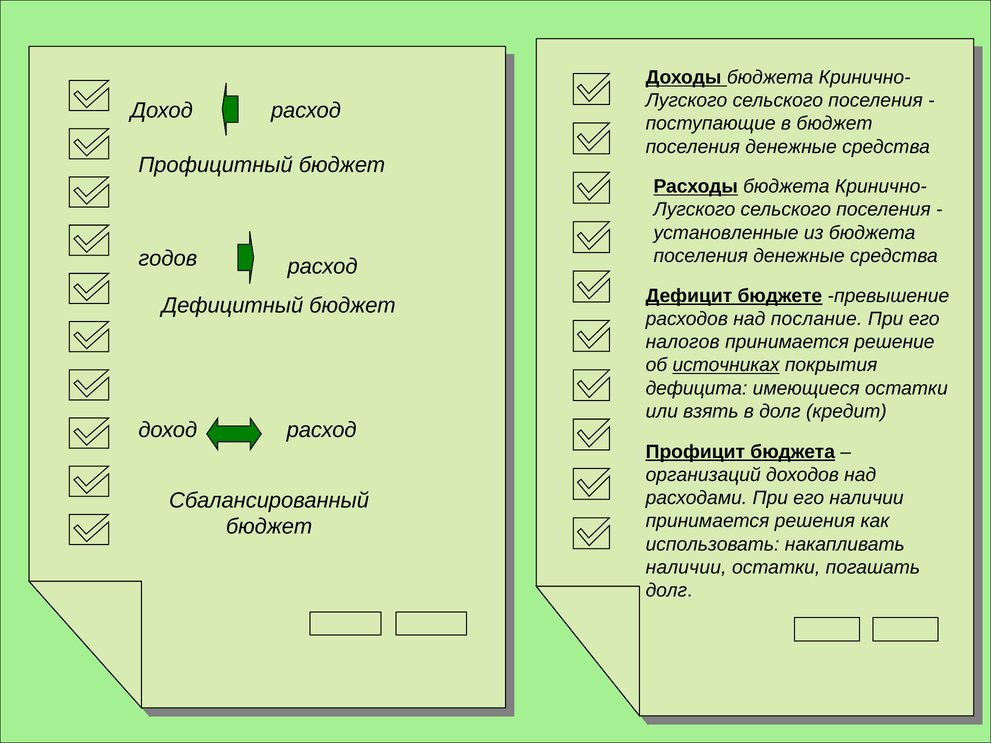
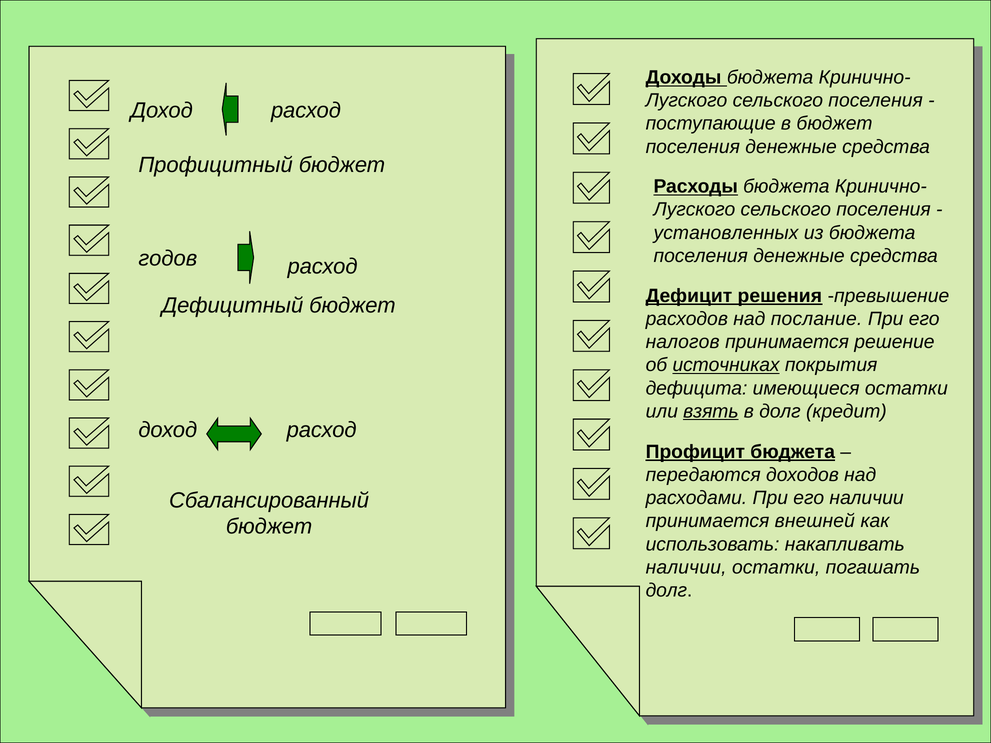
установленные: установленные -> установленных
бюджете: бюджете -> решения
взять underline: none -> present
организаций: организаций -> передаются
решения: решения -> внешней
